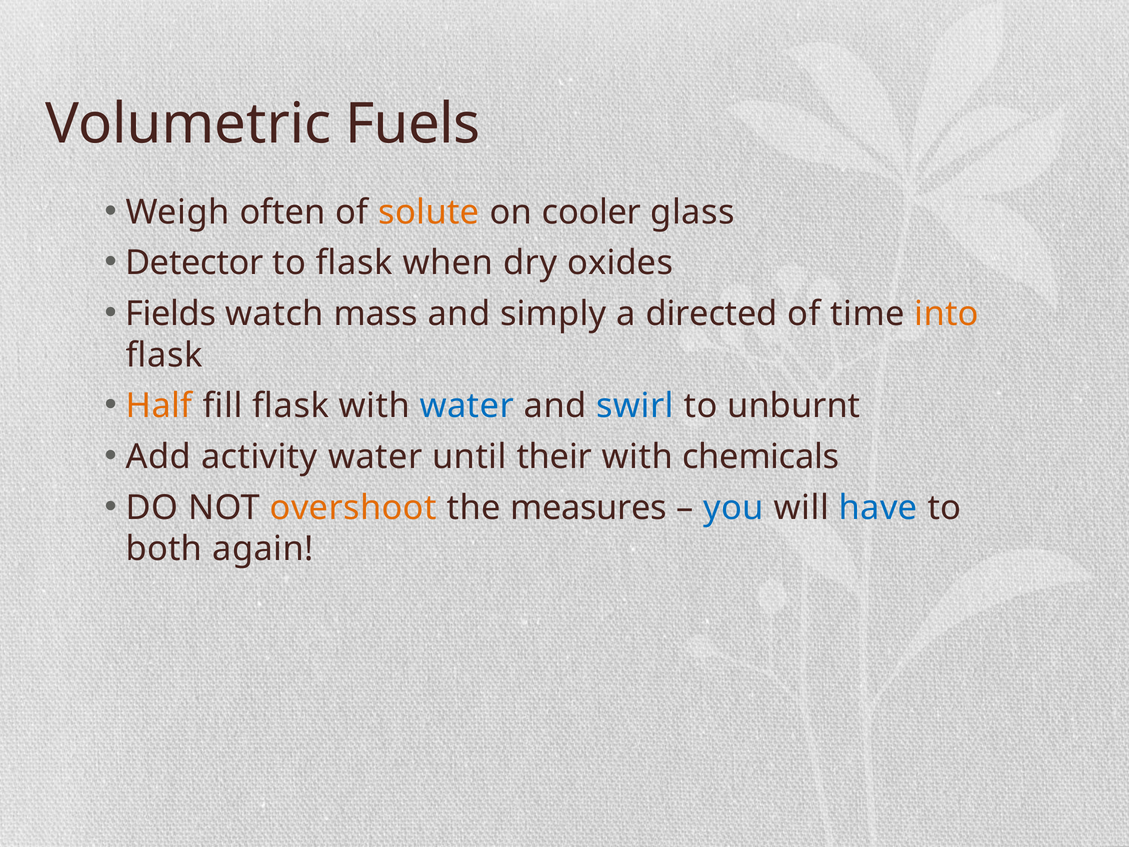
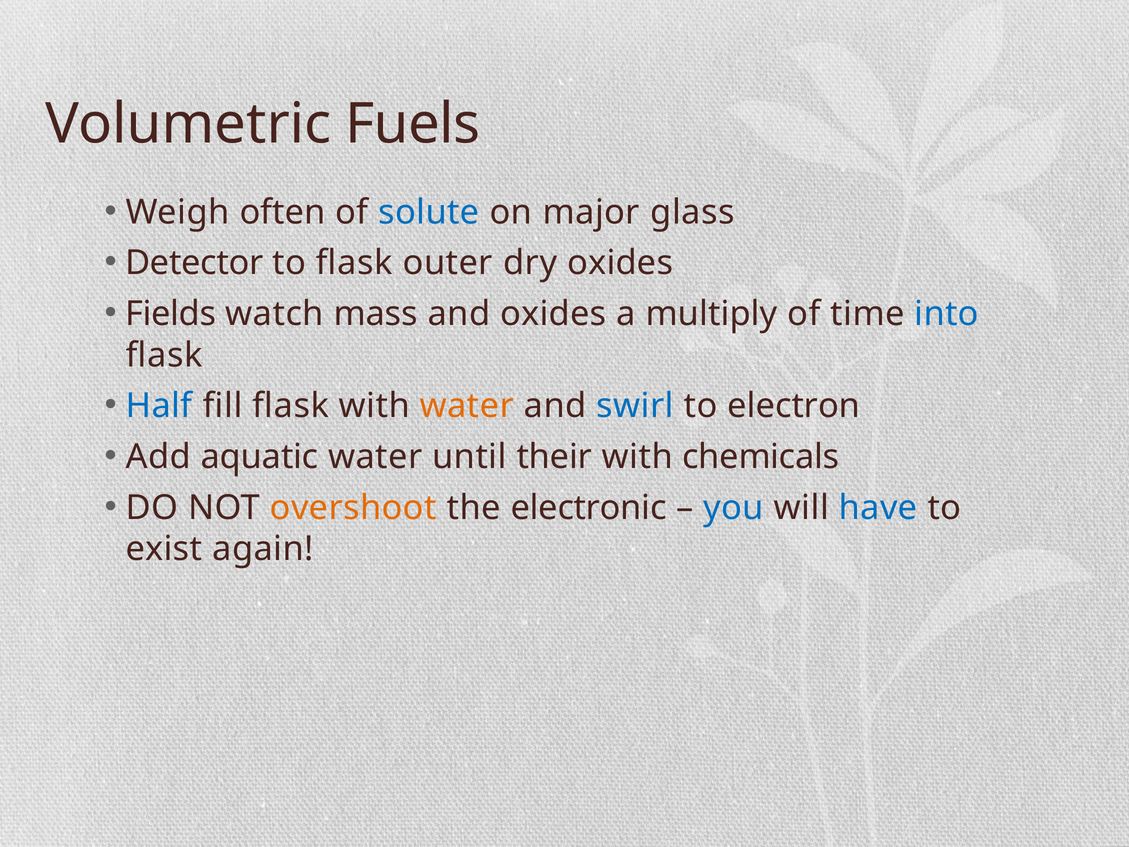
solute colour: orange -> blue
cooler: cooler -> major
when: when -> outer
and simply: simply -> oxides
directed: directed -> multiply
into colour: orange -> blue
Half colour: orange -> blue
water at (467, 406) colour: blue -> orange
unburnt: unburnt -> electron
activity: activity -> aquatic
measures: measures -> electronic
both: both -> exist
